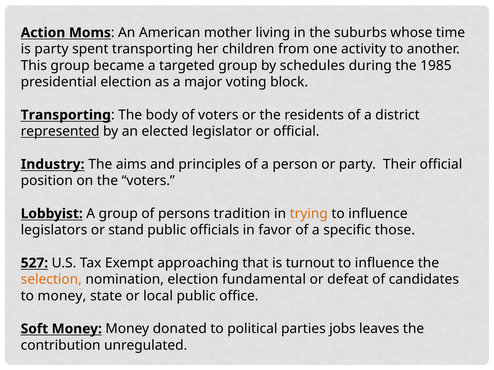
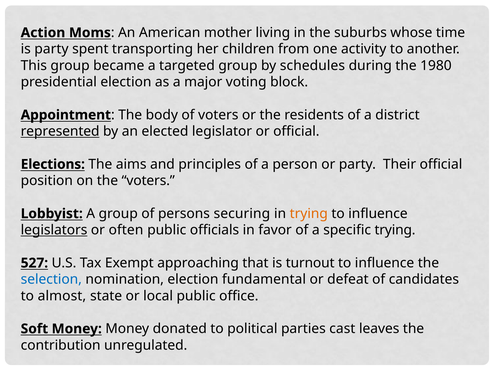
1985: 1985 -> 1980
Transporting at (66, 115): Transporting -> Appointment
Industry: Industry -> Elections
tradition: tradition -> securing
legislators underline: none -> present
stand: stand -> often
specific those: those -> trying
selection colour: orange -> blue
to money: money -> almost
jobs: jobs -> cast
